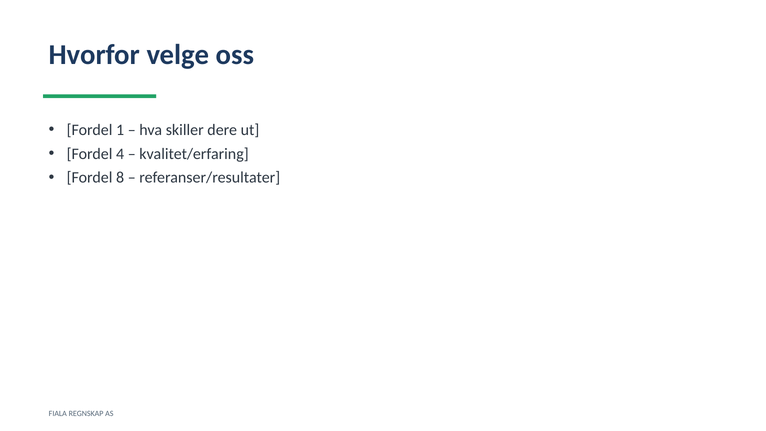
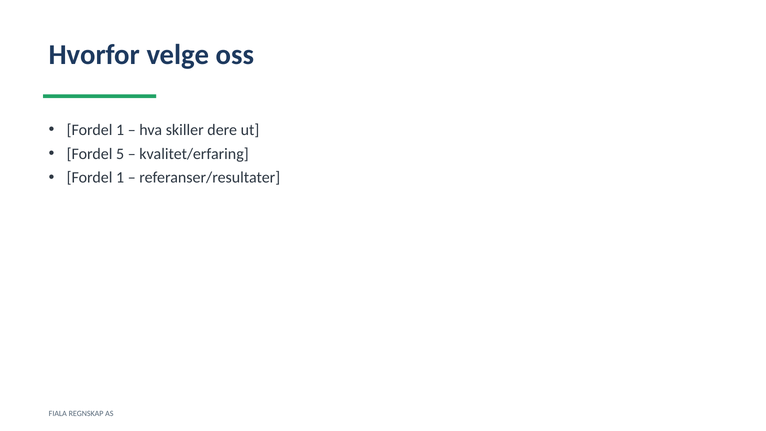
4: 4 -> 5
8 at (120, 178): 8 -> 1
